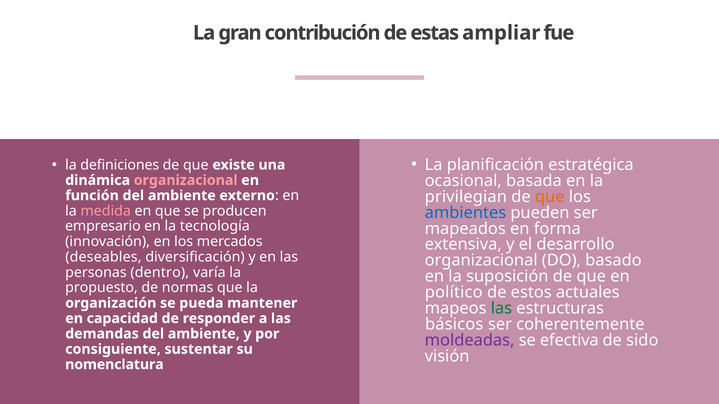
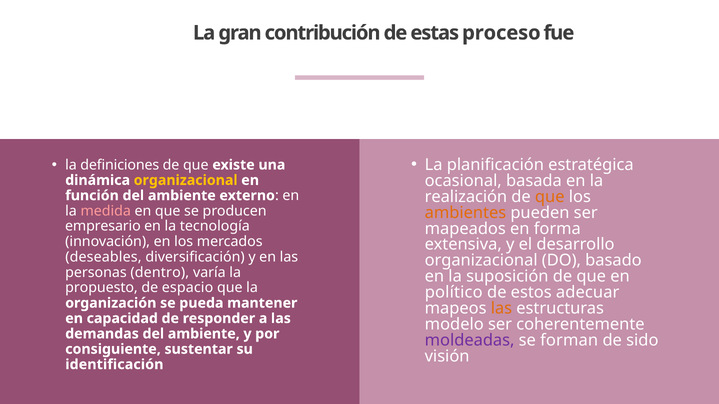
ampliar: ampliar -> proceso
organizacional at (186, 180) colour: pink -> yellow
privilegian: privilegian -> realización
ambientes colour: blue -> orange
normas: normas -> espacio
actuales: actuales -> adecuar
las at (501, 309) colour: green -> orange
básicos: básicos -> modelo
efectiva: efectiva -> forman
nomenclatura: nomenclatura -> identificación
